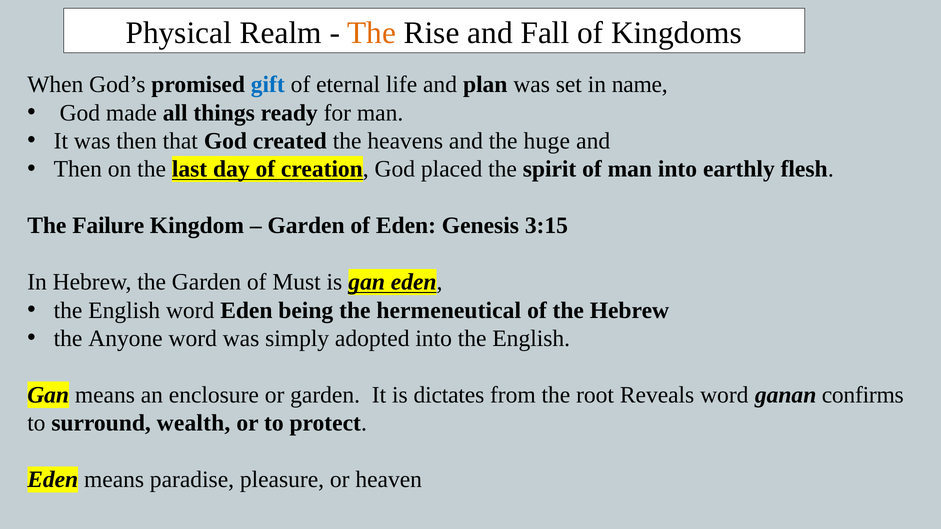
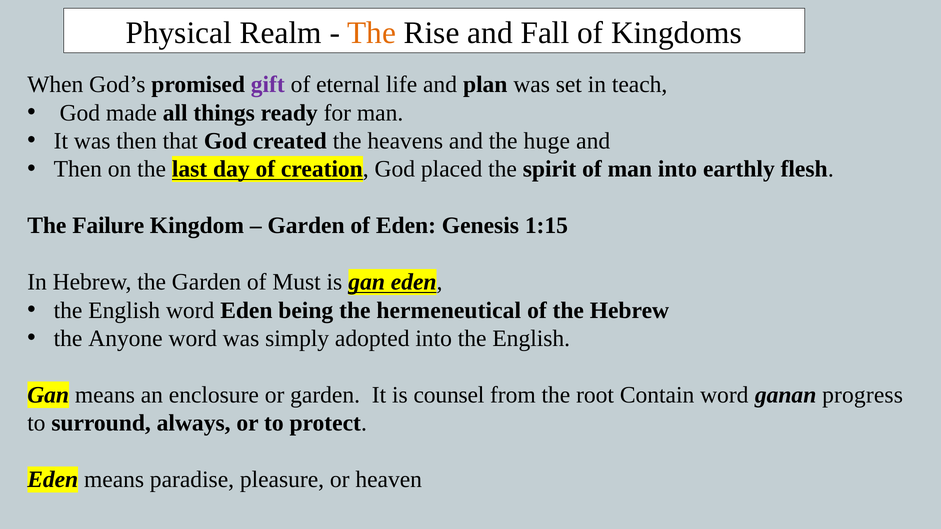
gift colour: blue -> purple
name: name -> teach
3:15: 3:15 -> 1:15
dictates: dictates -> counsel
Reveals: Reveals -> Contain
confirms: confirms -> progress
wealth: wealth -> always
